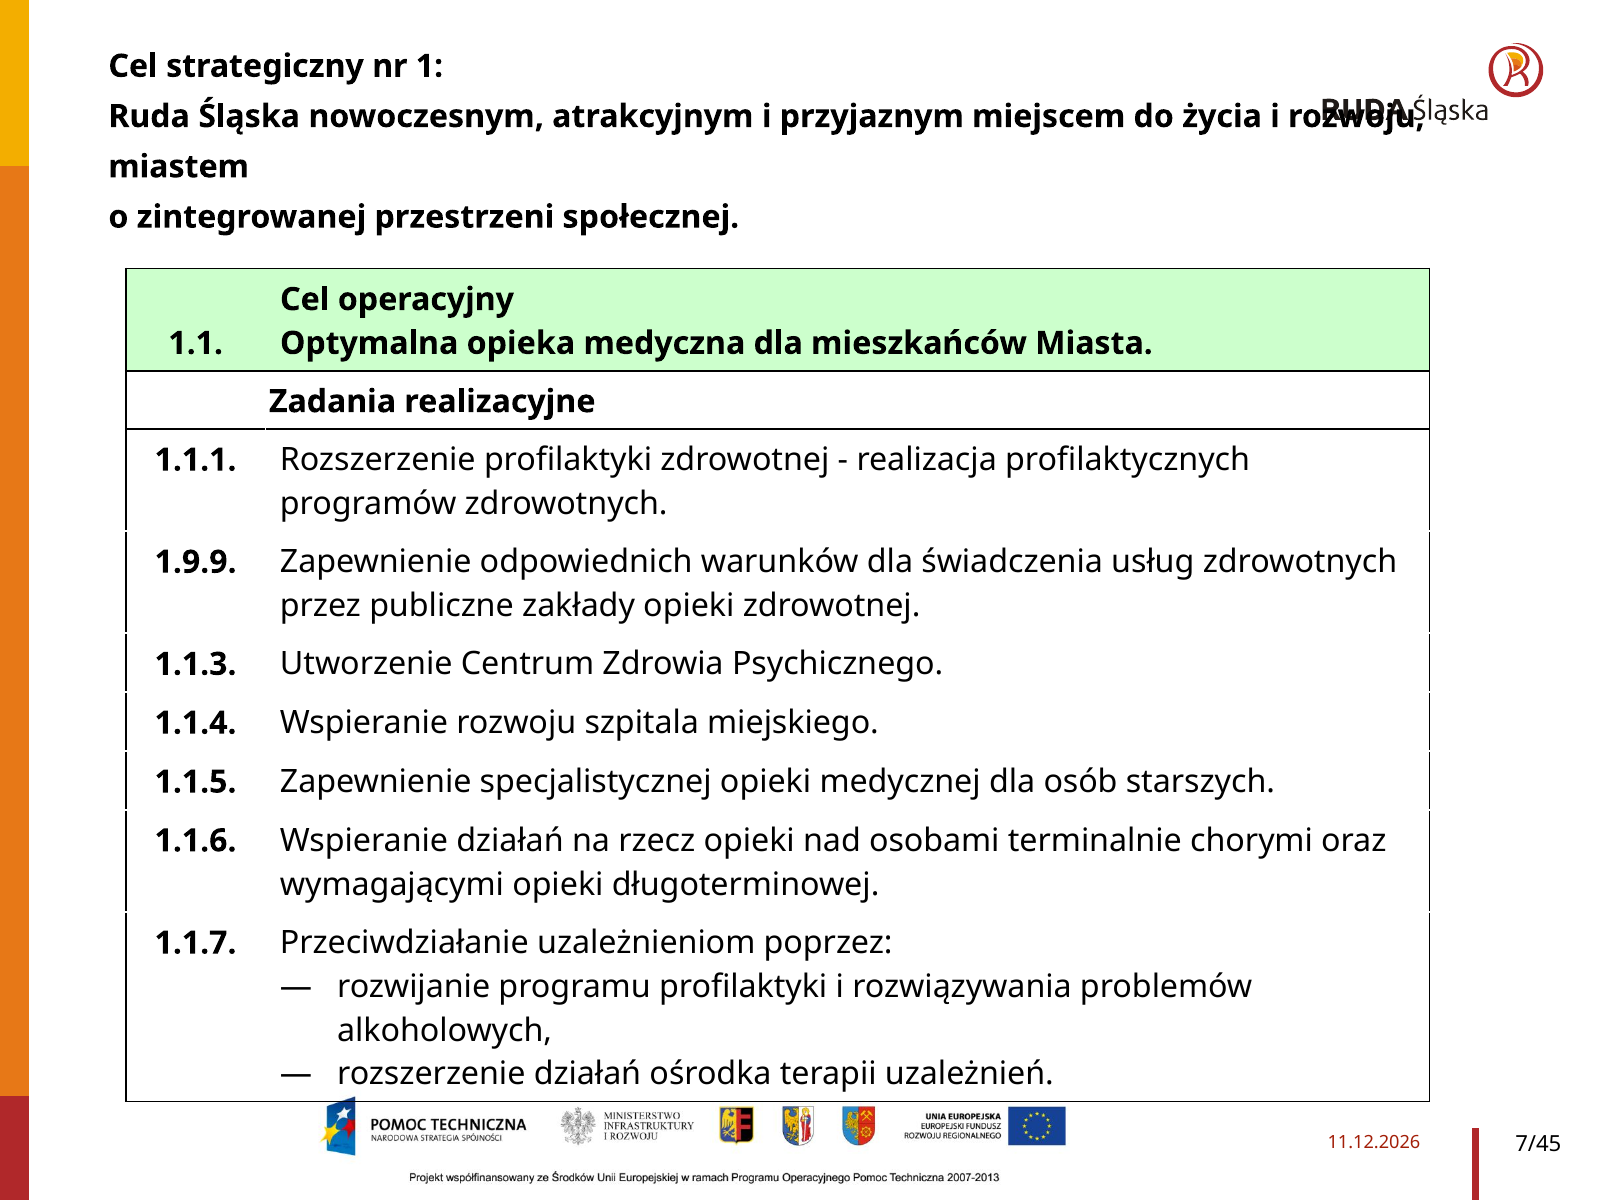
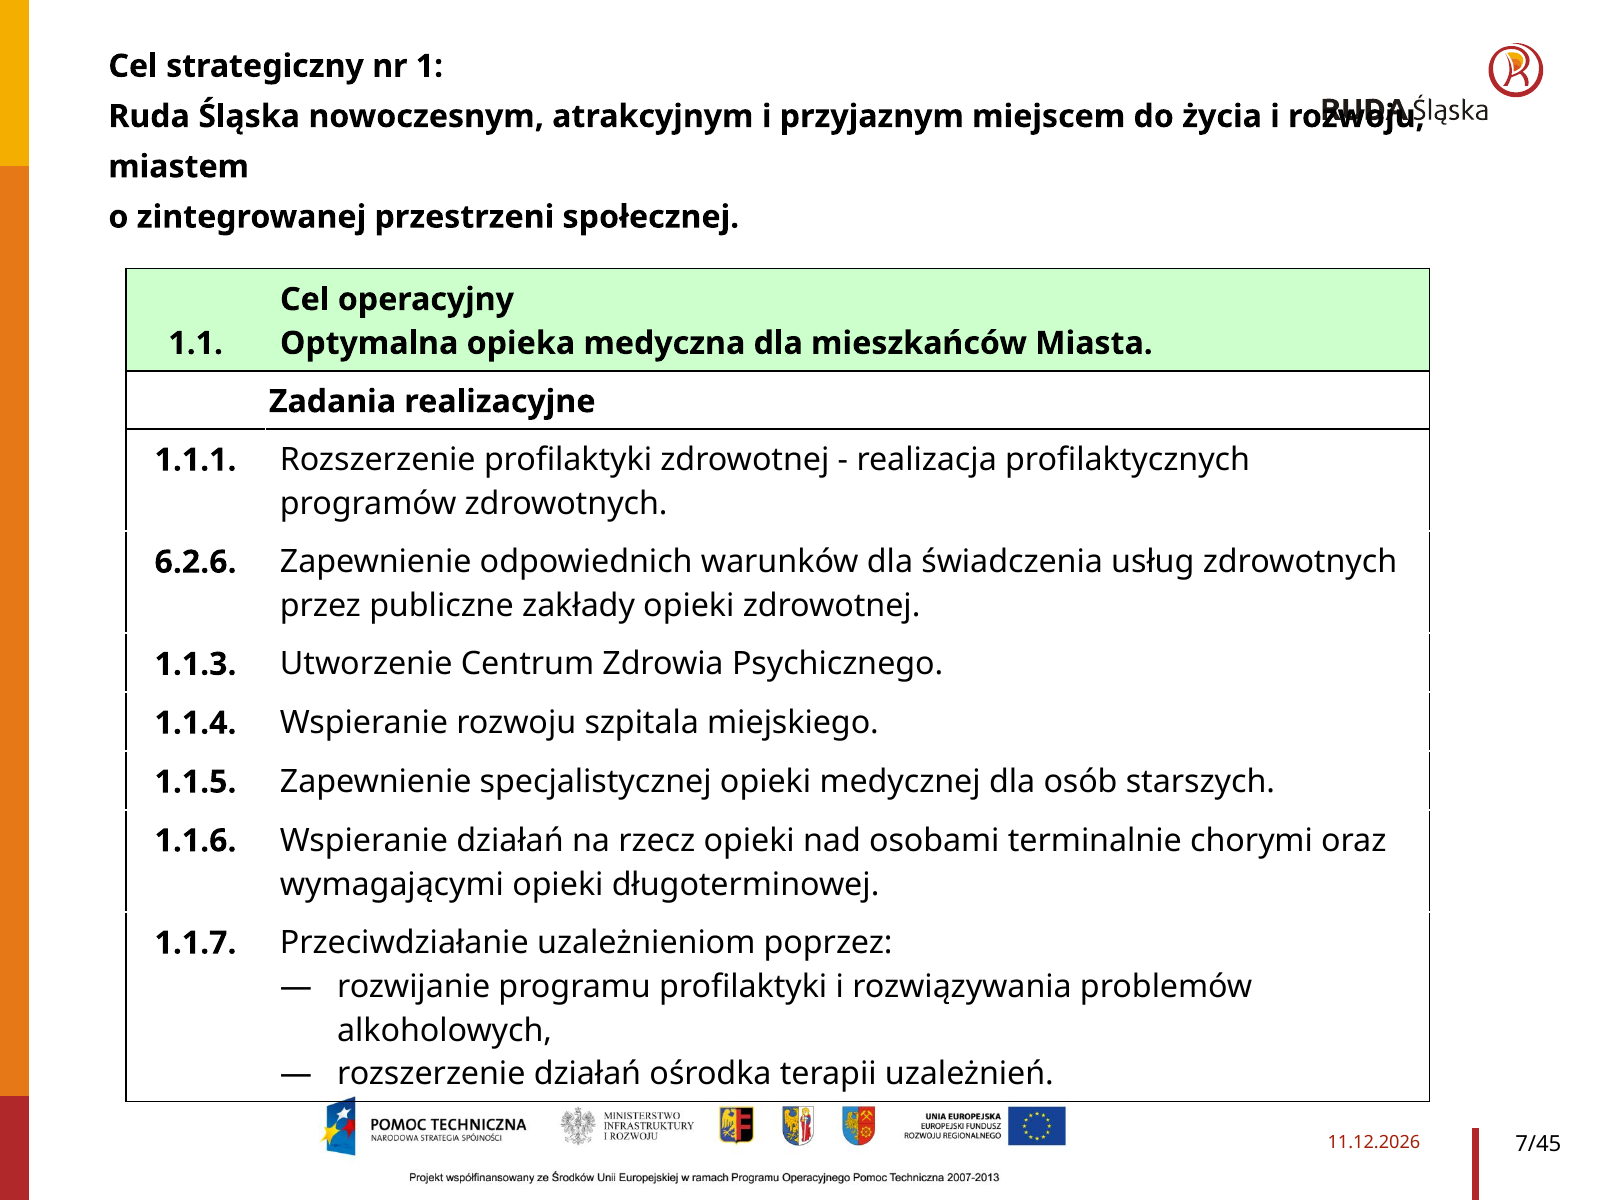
1.9.9: 1.9.9 -> 6.2.6
